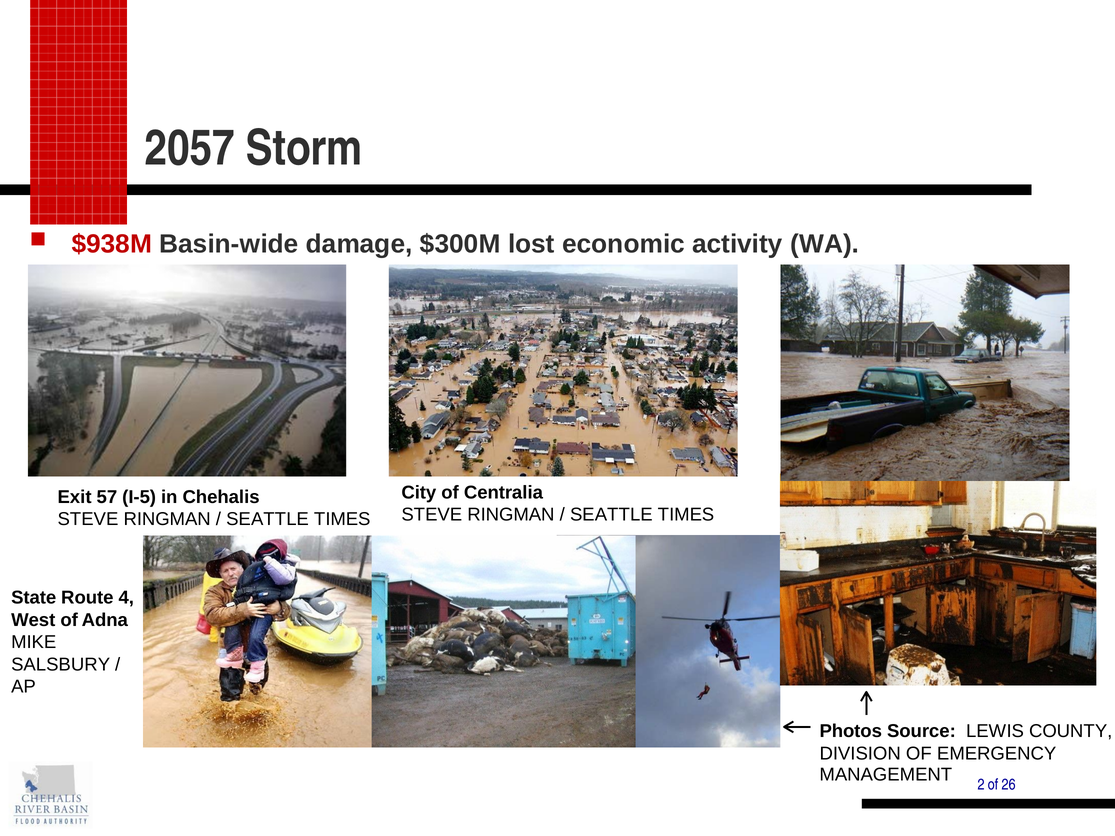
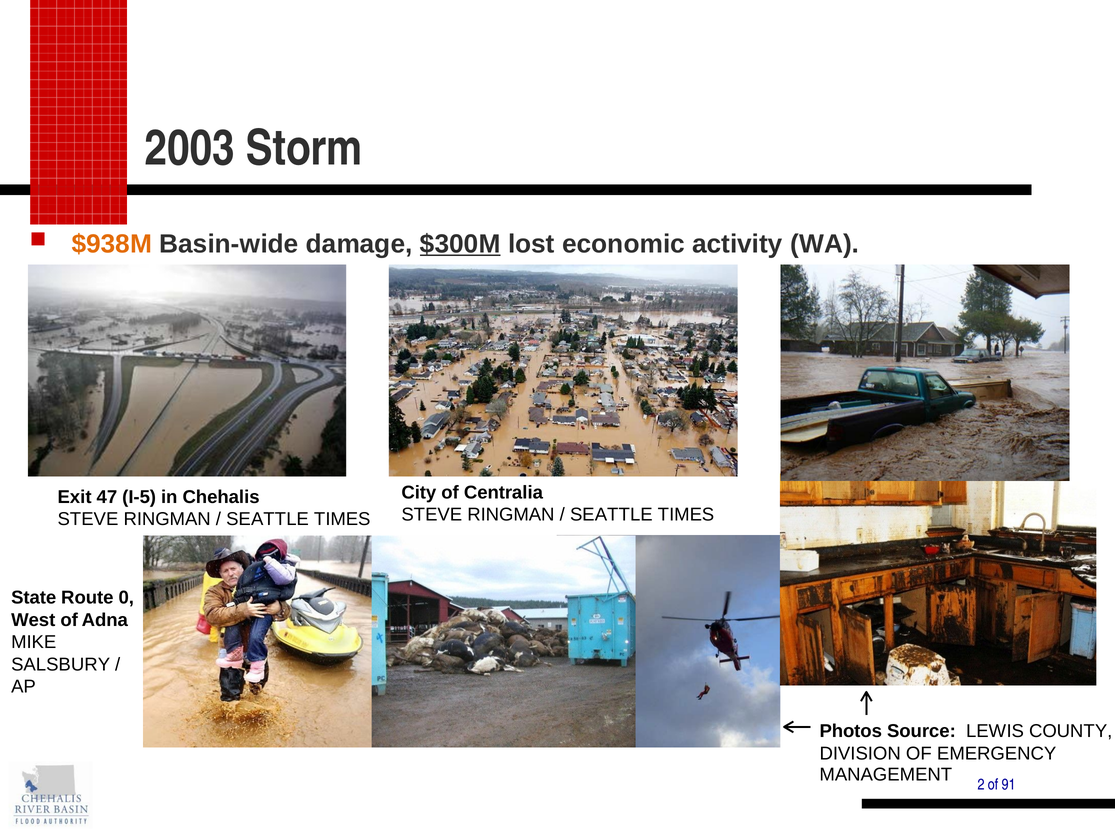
2057: 2057 -> 2003
$938M colour: red -> orange
$300M underline: none -> present
57: 57 -> 47
4: 4 -> 0
26: 26 -> 91
